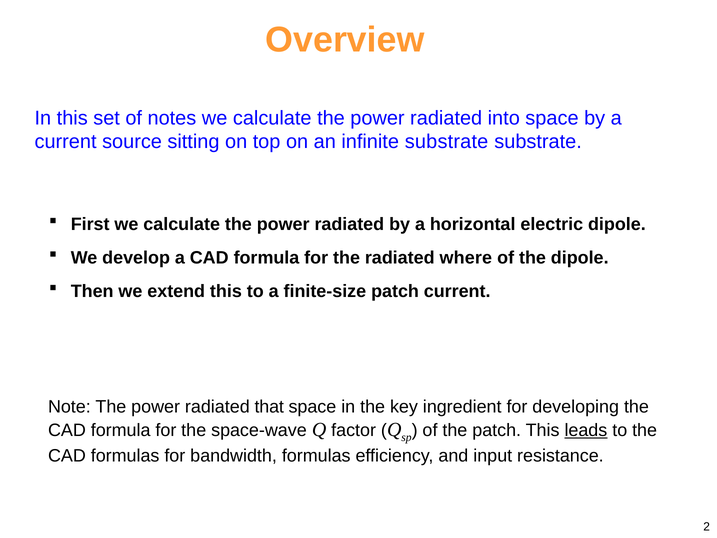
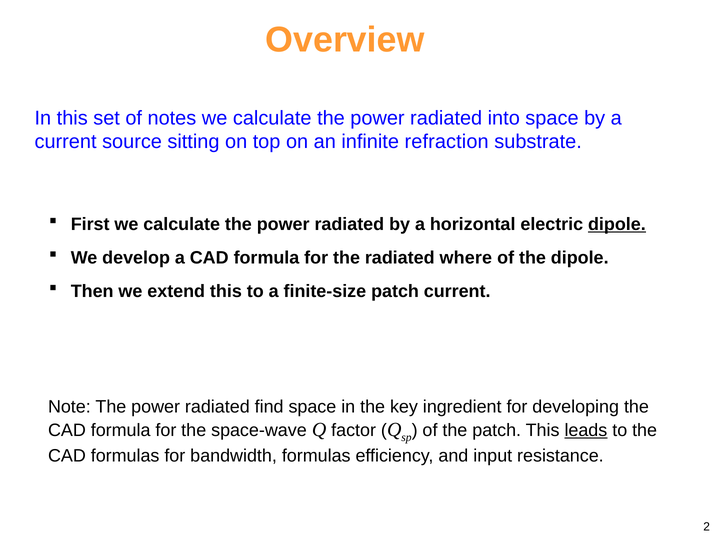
infinite substrate: substrate -> refraction
dipole at (617, 224) underline: none -> present
that: that -> find
